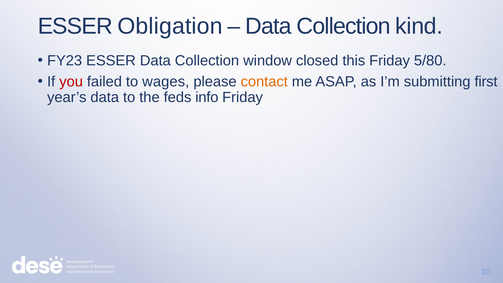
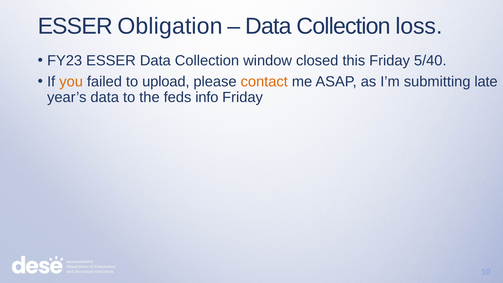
kind: kind -> loss
5/80: 5/80 -> 5/40
you colour: red -> orange
wages: wages -> upload
first: first -> late
